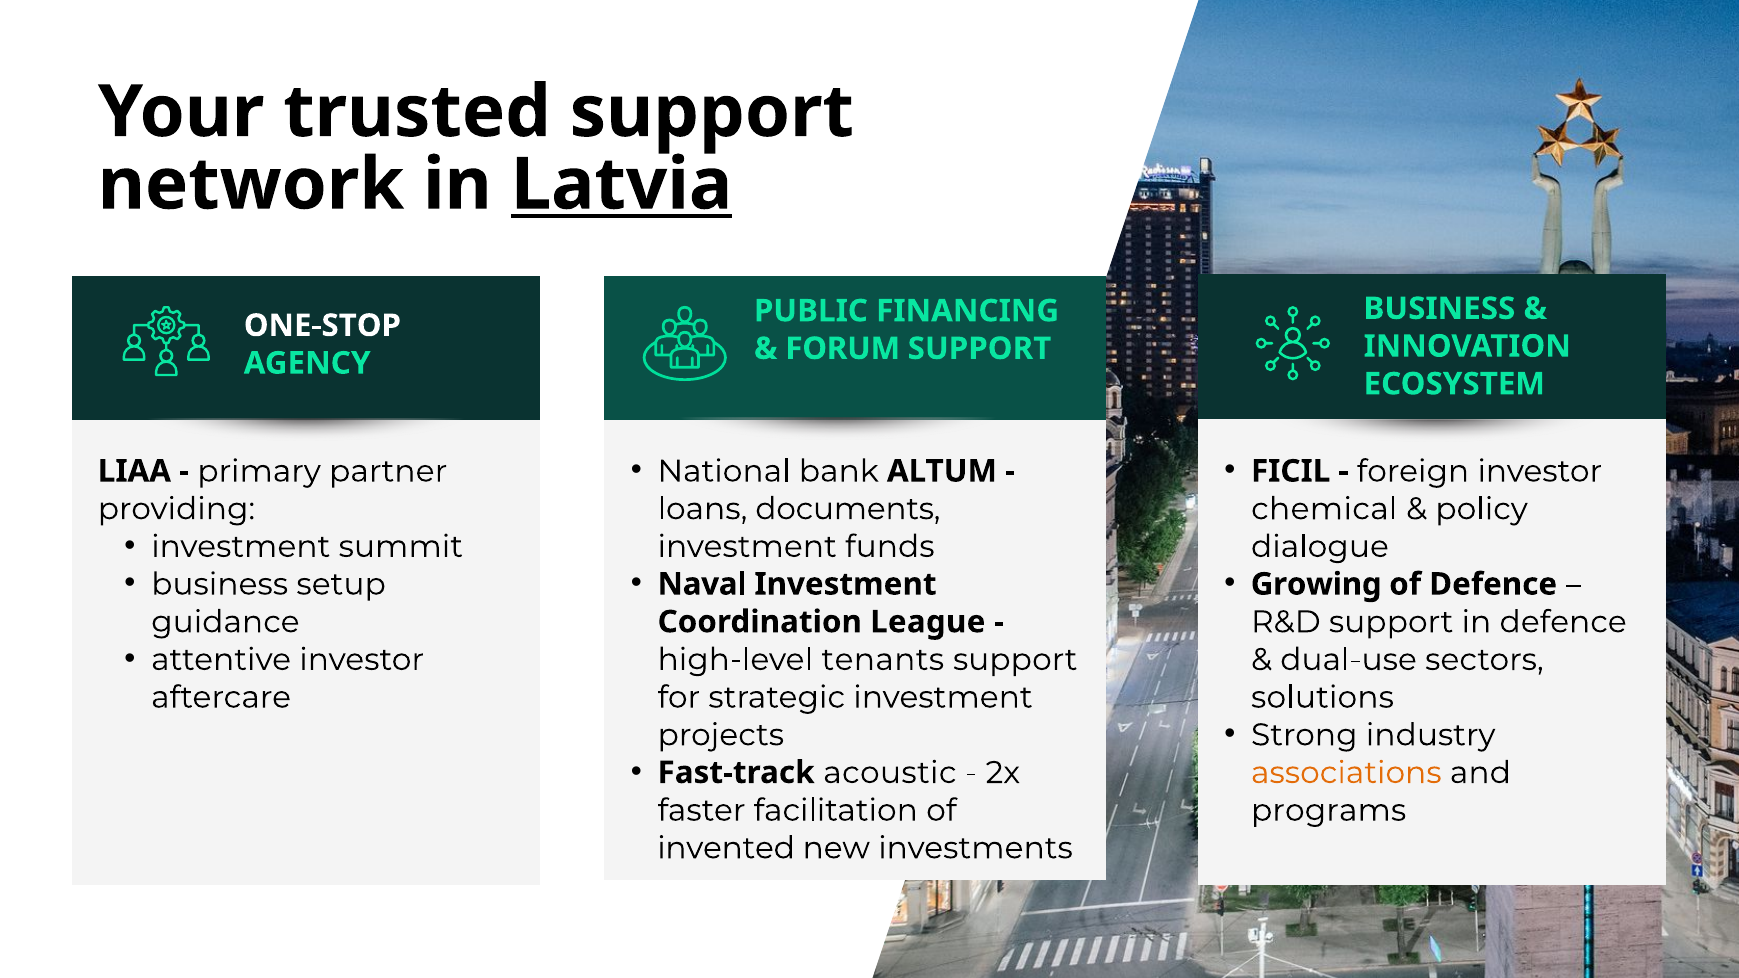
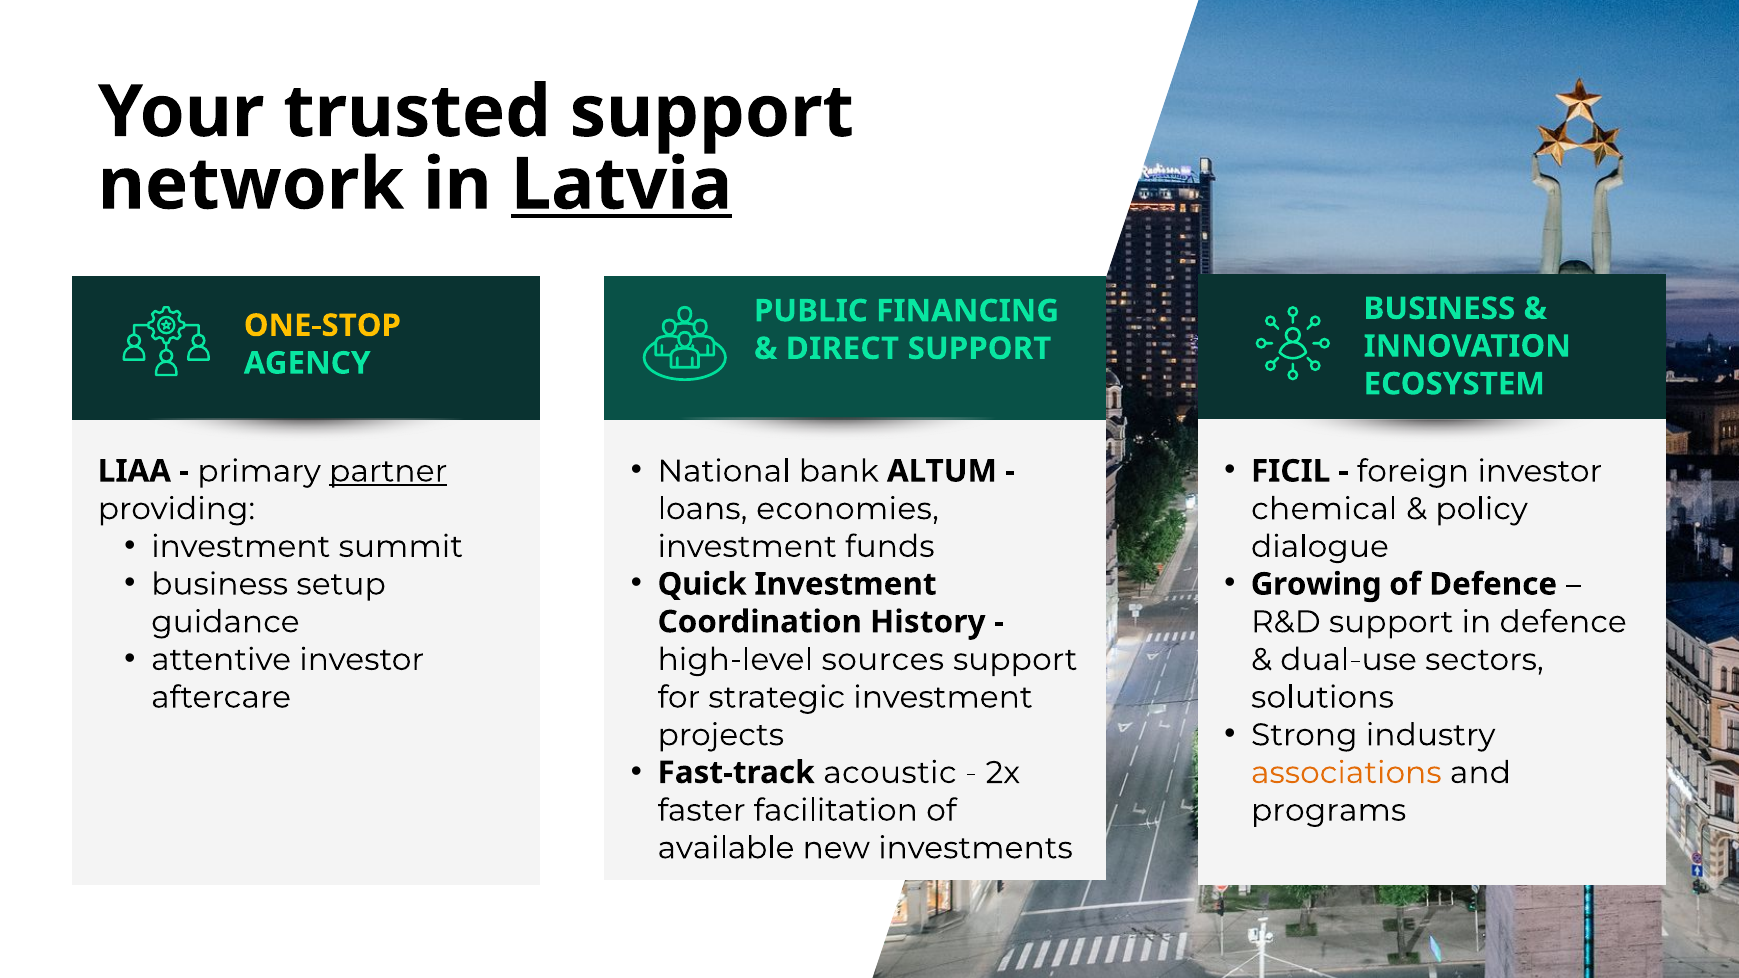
ONE-STOP colour: white -> yellow
FORUM: FORUM -> DIRECT
partner underline: none -> present
documents: documents -> economies
Naval: Naval -> Quick
League: League -> History
tenants: tenants -> sources
invented: invented -> available
